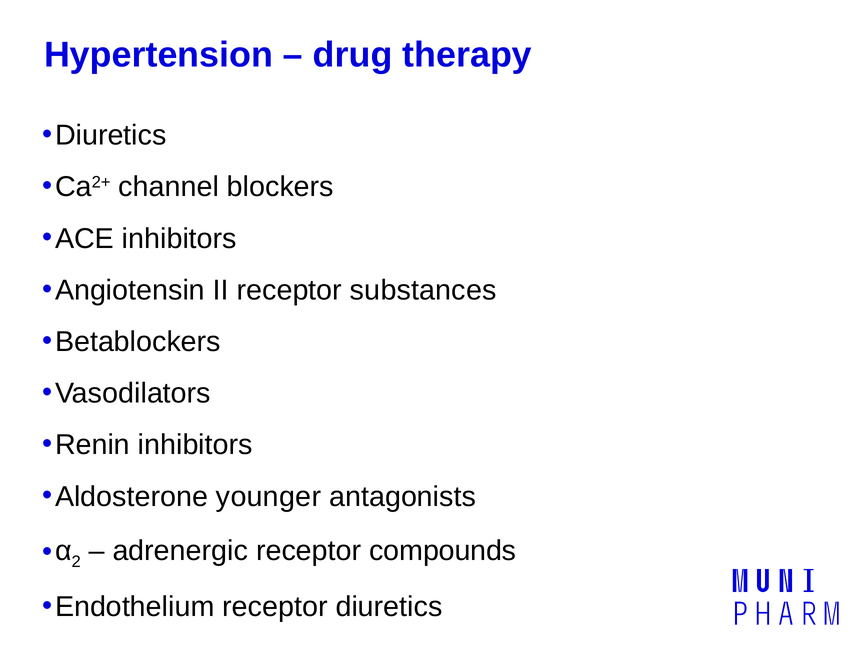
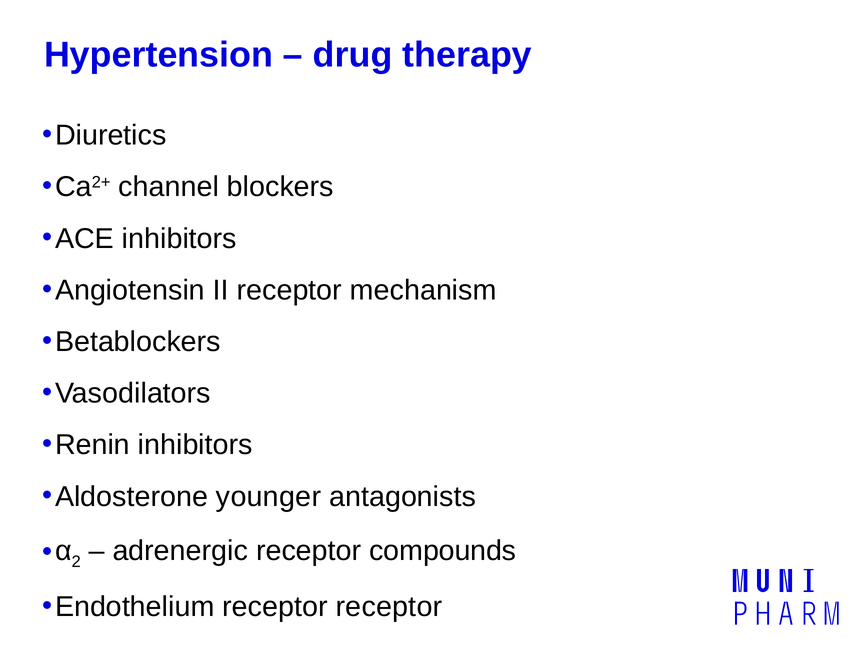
substances: substances -> mechanism
receptor diuretics: diuretics -> receptor
